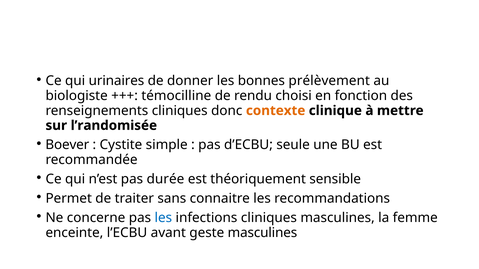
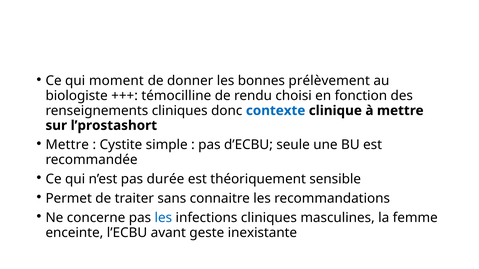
urinaires: urinaires -> moment
contexte colour: orange -> blue
l’randomisée: l’randomisée -> l’prostashort
Boever at (67, 145): Boever -> Mettre
geste masculines: masculines -> inexistante
